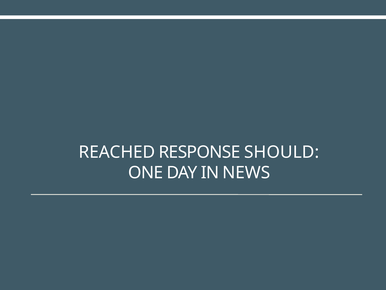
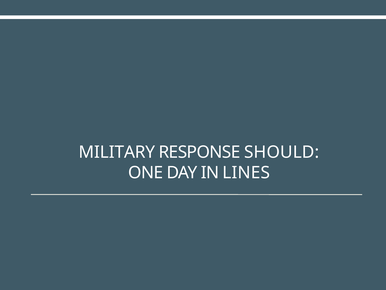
REACHED: REACHED -> MILITARY
NEWS: NEWS -> LINES
